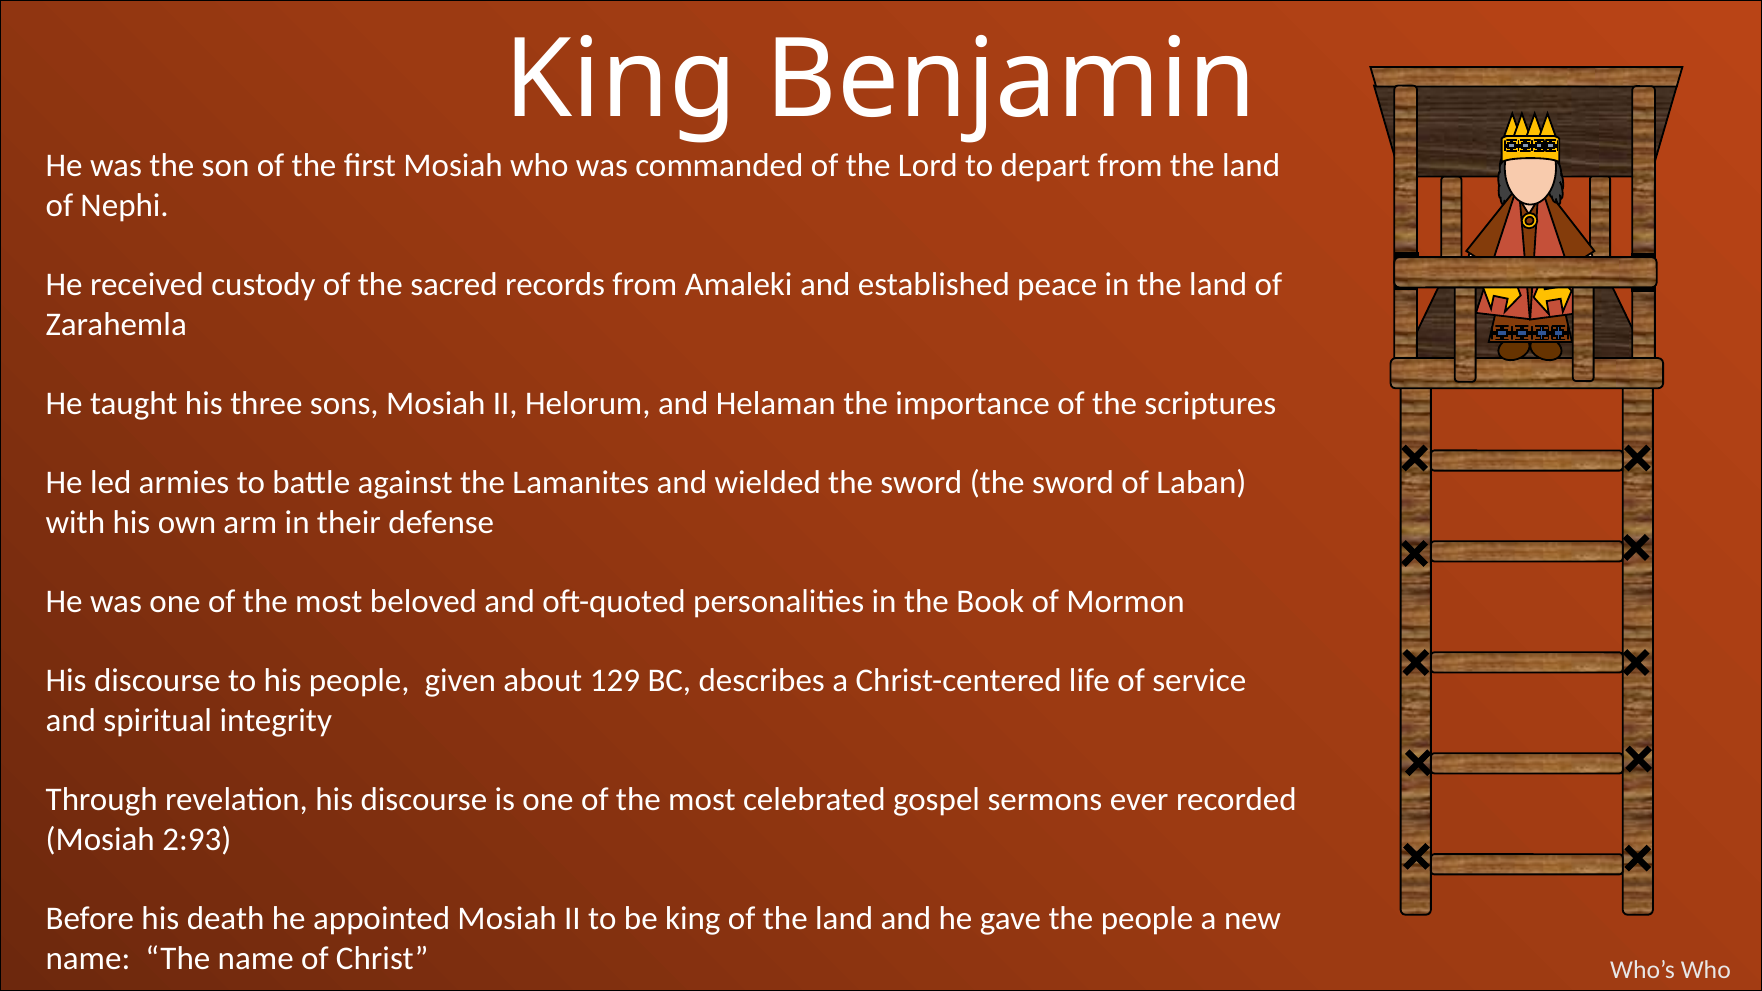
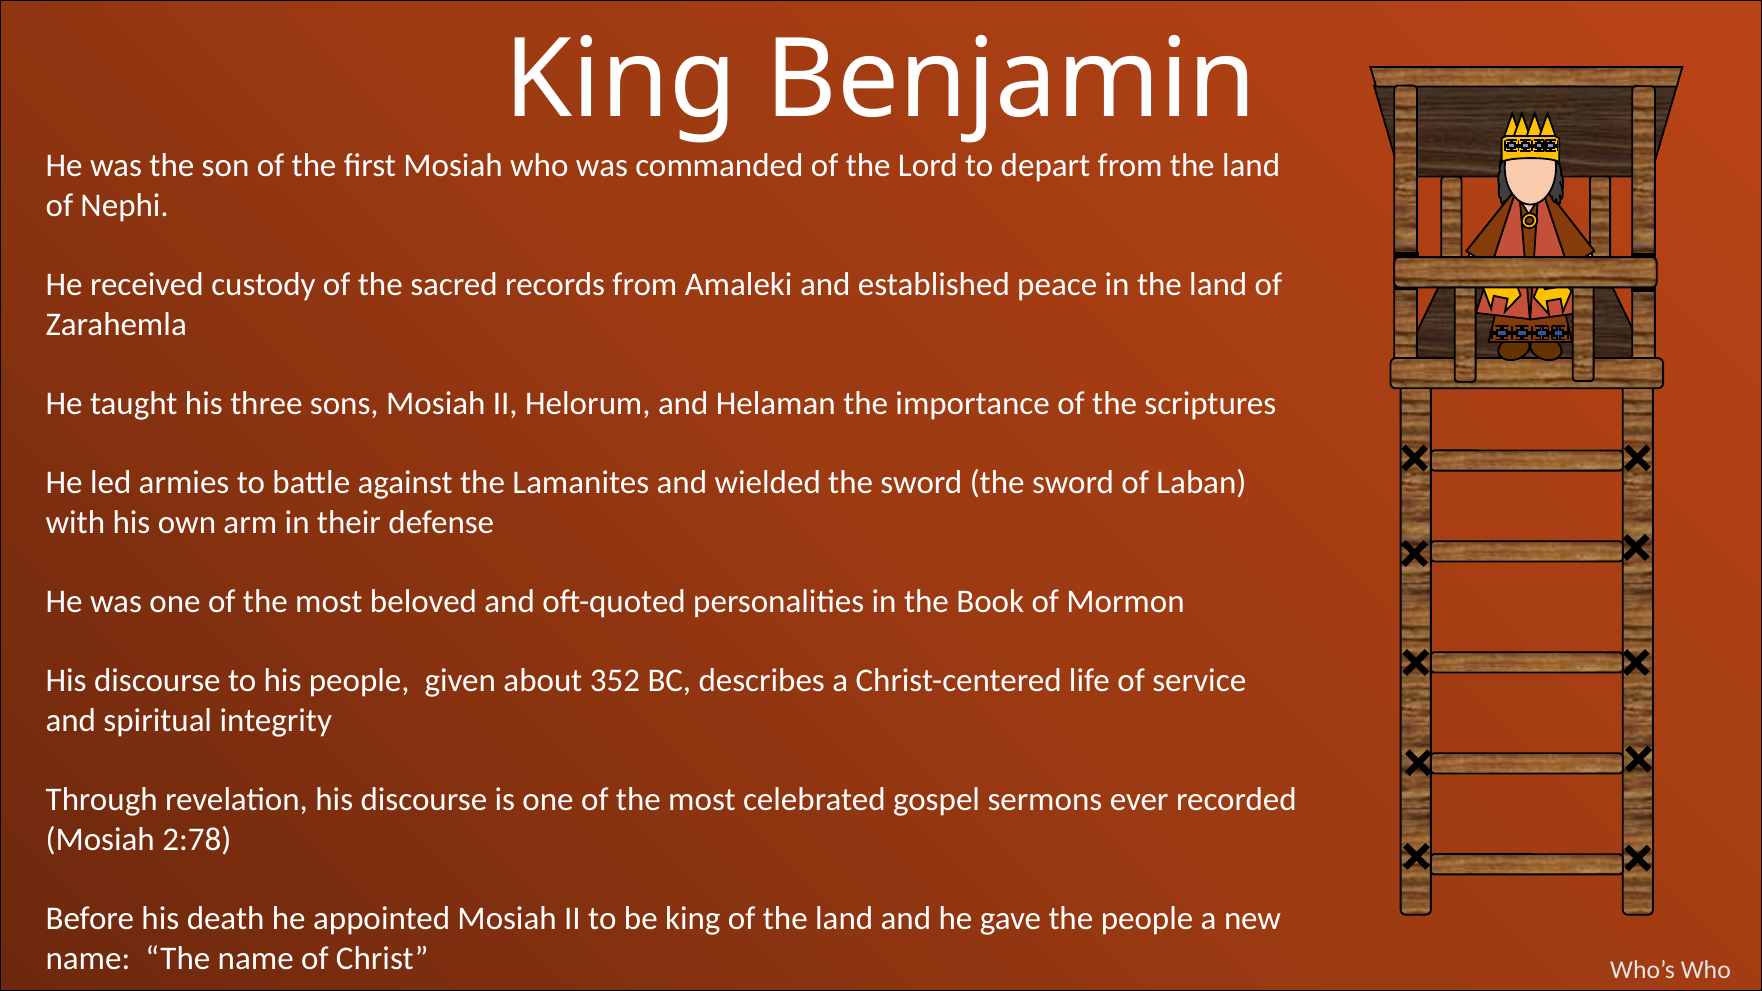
129: 129 -> 352
2:93: 2:93 -> 2:78
